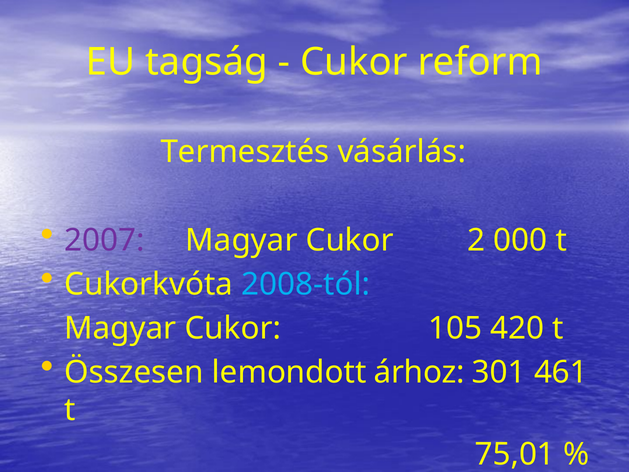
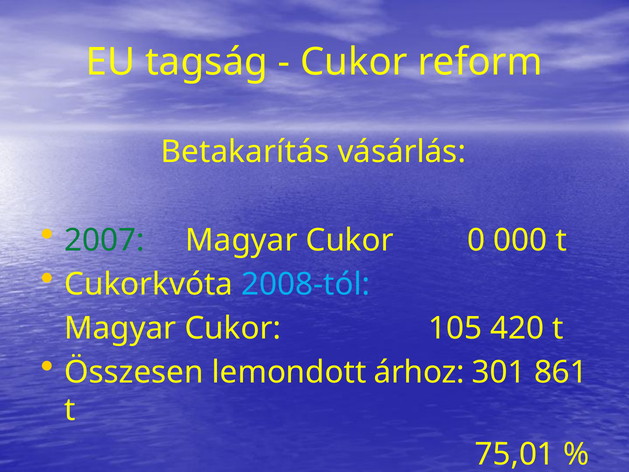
Termesztés: Termesztés -> Betakarítás
2007 colour: purple -> green
2: 2 -> 0
461: 461 -> 861
